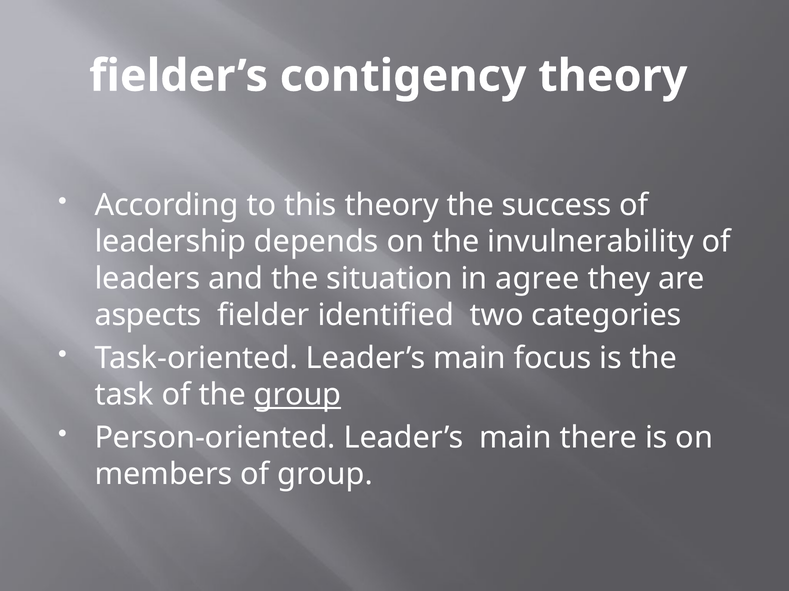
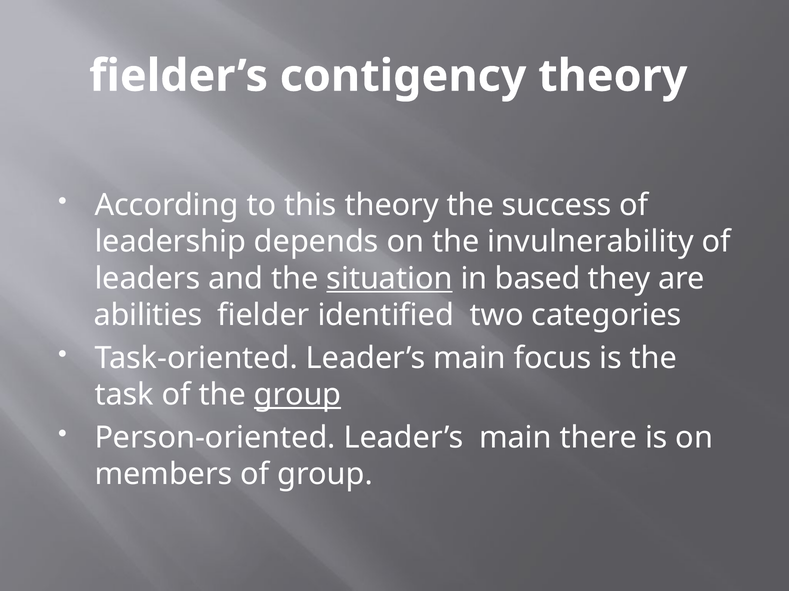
situation underline: none -> present
agree: agree -> based
aspects: aspects -> abilities
